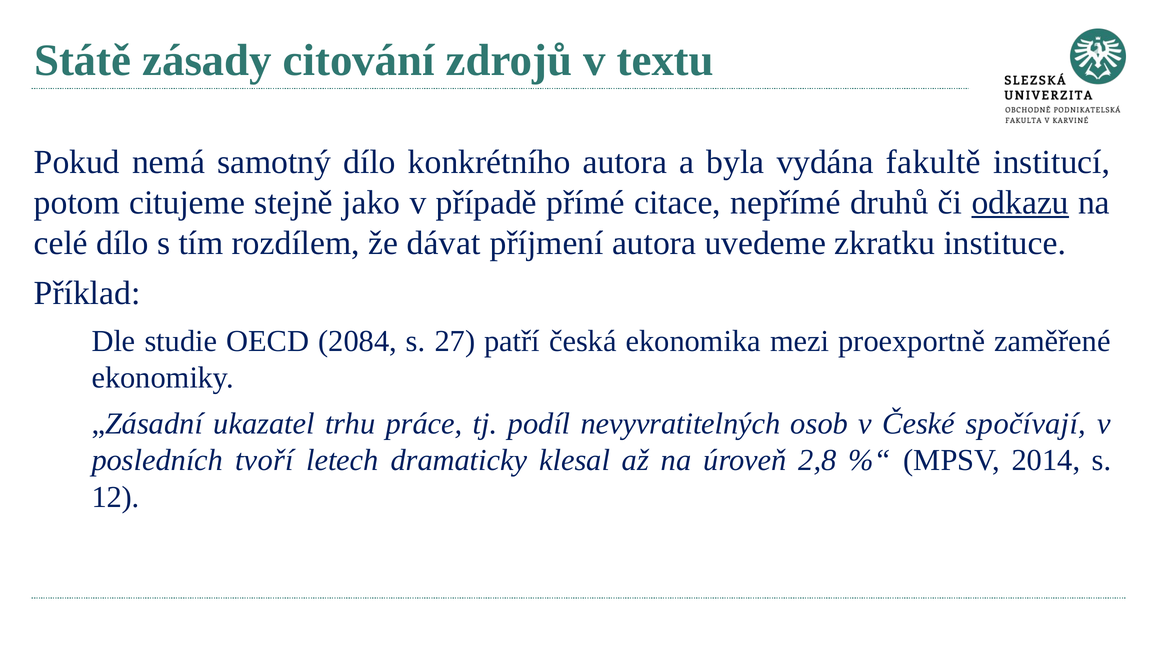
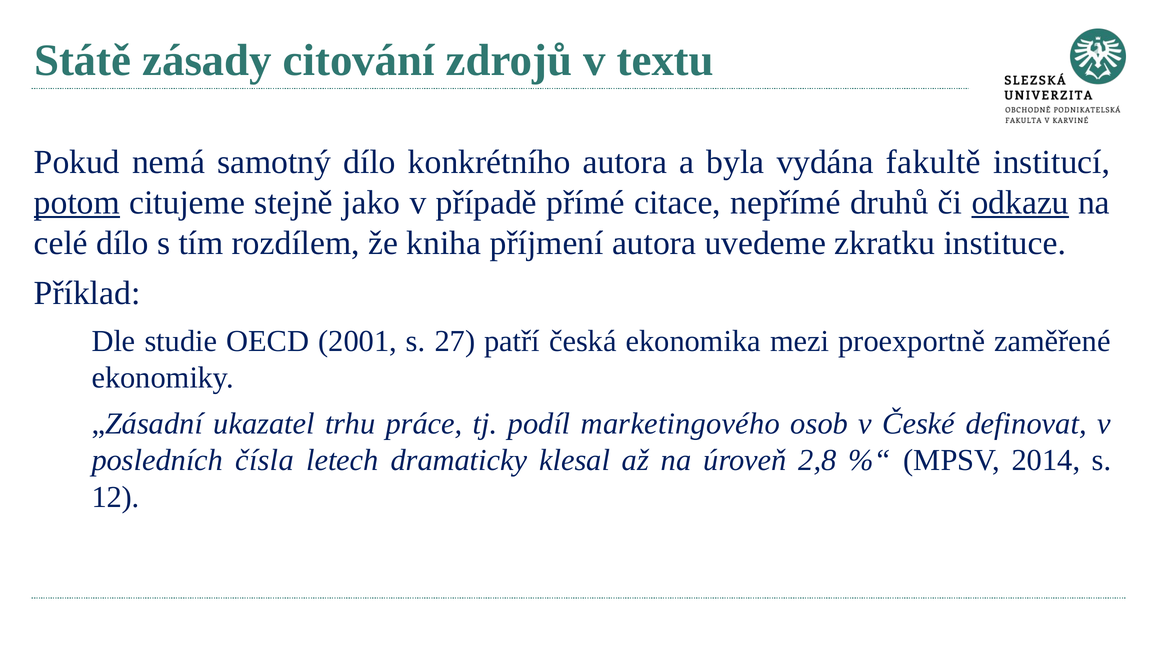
potom underline: none -> present
dávat: dávat -> kniha
2084: 2084 -> 2001
nevyvratitelných: nevyvratitelných -> marketingového
spočívají: spočívají -> definovat
tvoří: tvoří -> čísla
